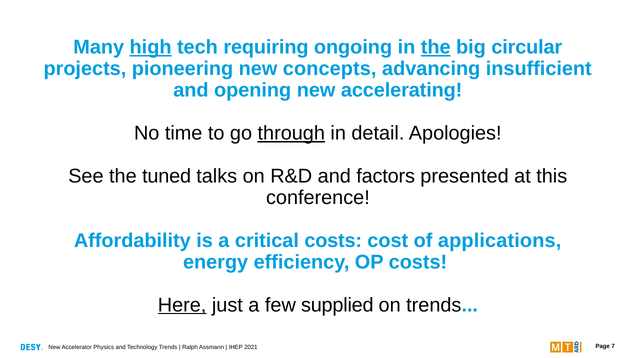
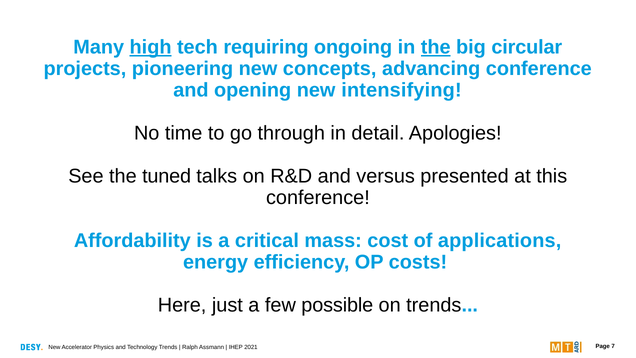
advancing insufficient: insufficient -> conference
accelerating: accelerating -> intensifying
through underline: present -> none
factors: factors -> versus
critical costs: costs -> mass
Here underline: present -> none
supplied: supplied -> possible
